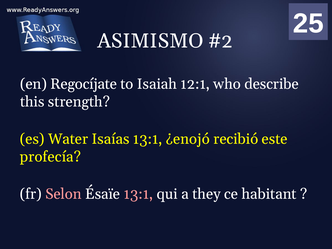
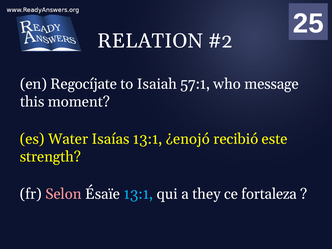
ASIMISMO: ASIMISMO -> RELATION
12:1: 12:1 -> 57:1
describe: describe -> message
strength: strength -> moment
profecía: profecía -> strength
13:1 at (138, 194) colour: pink -> light blue
habitant: habitant -> fortaleza
